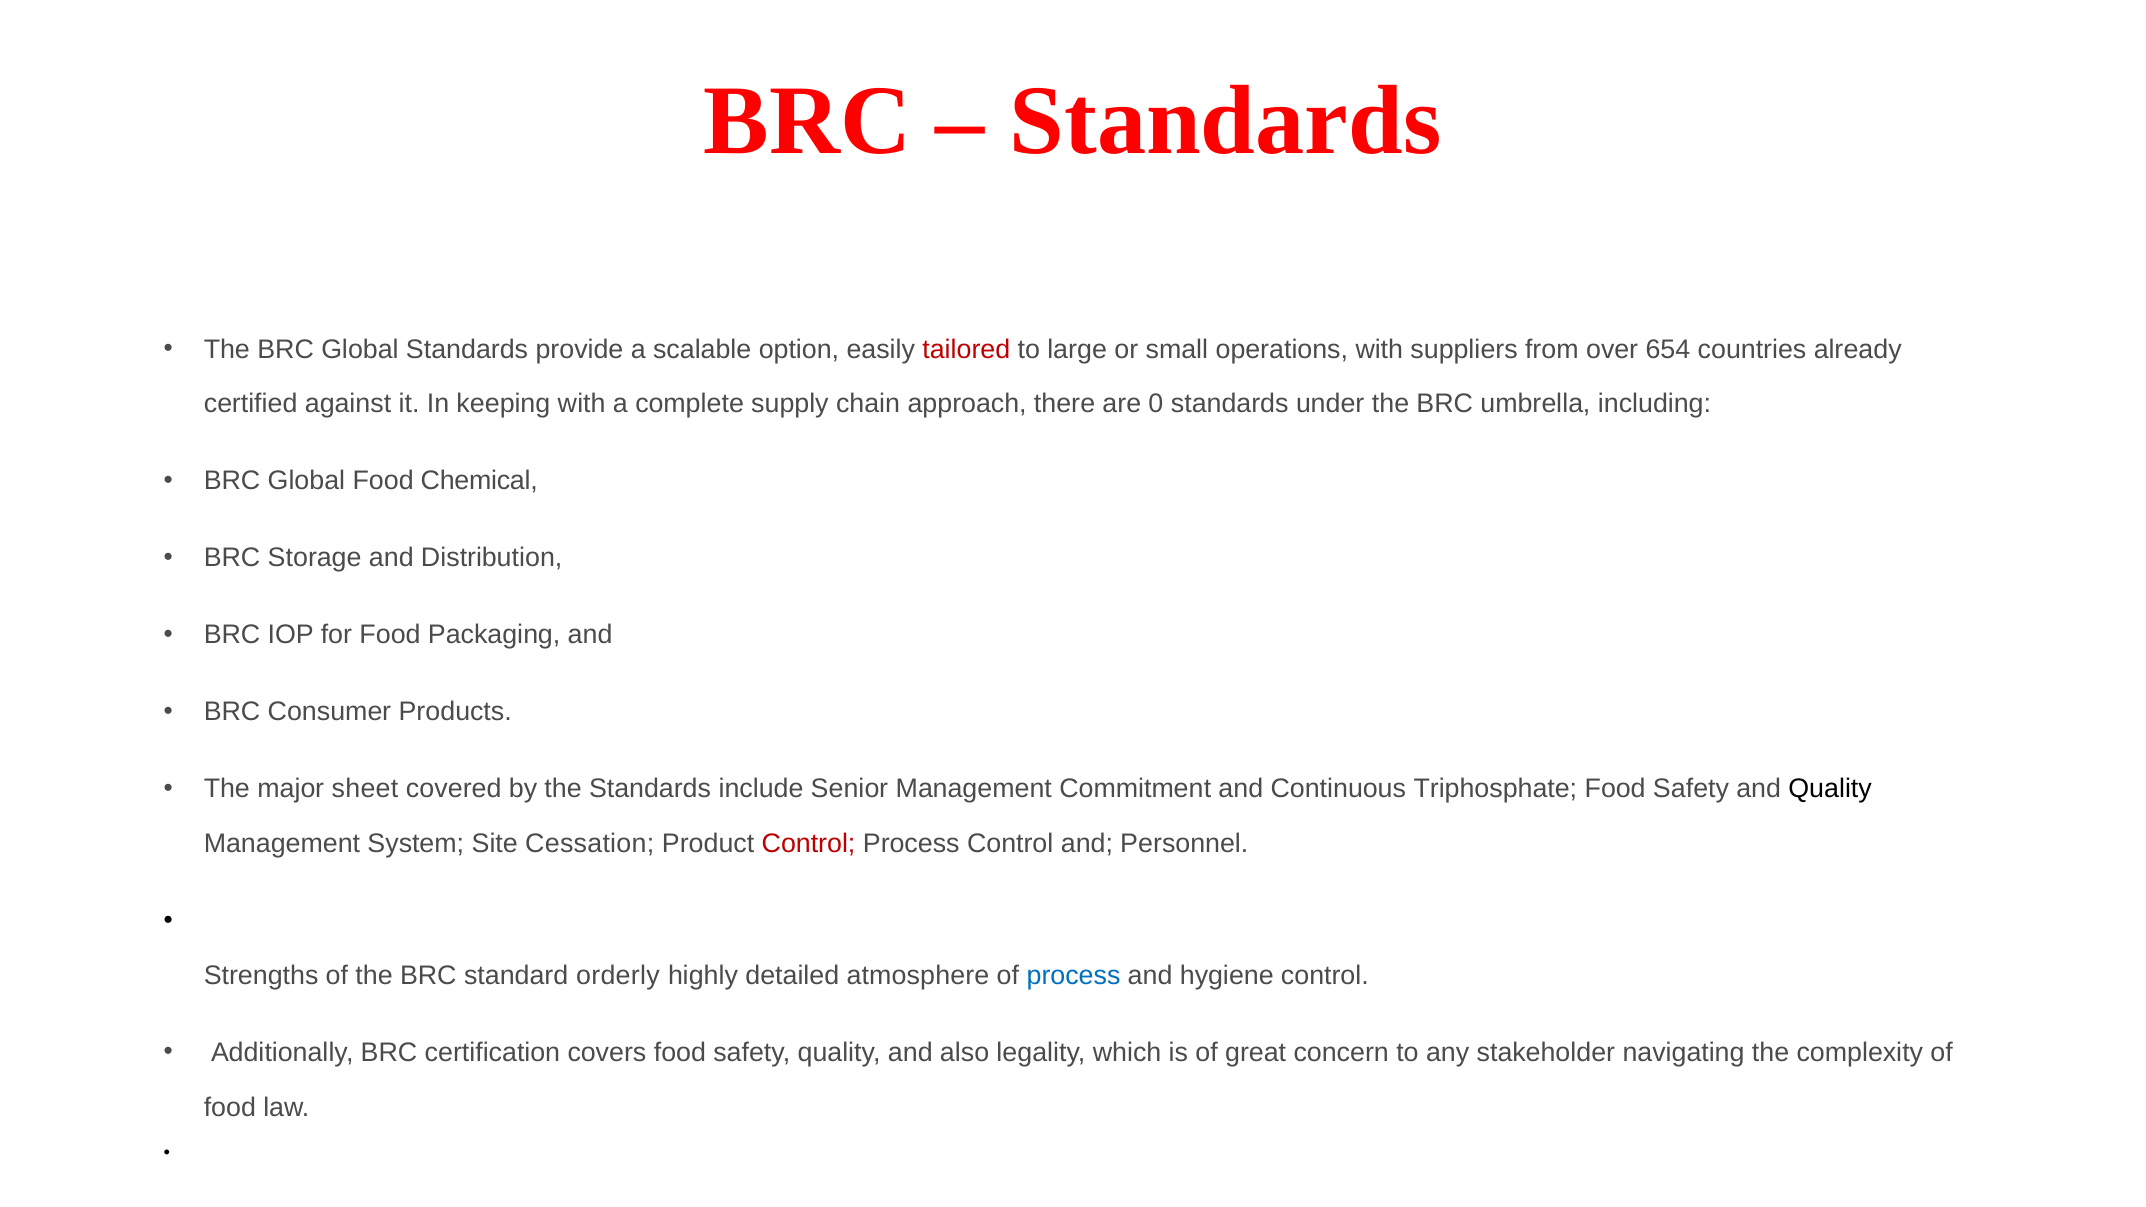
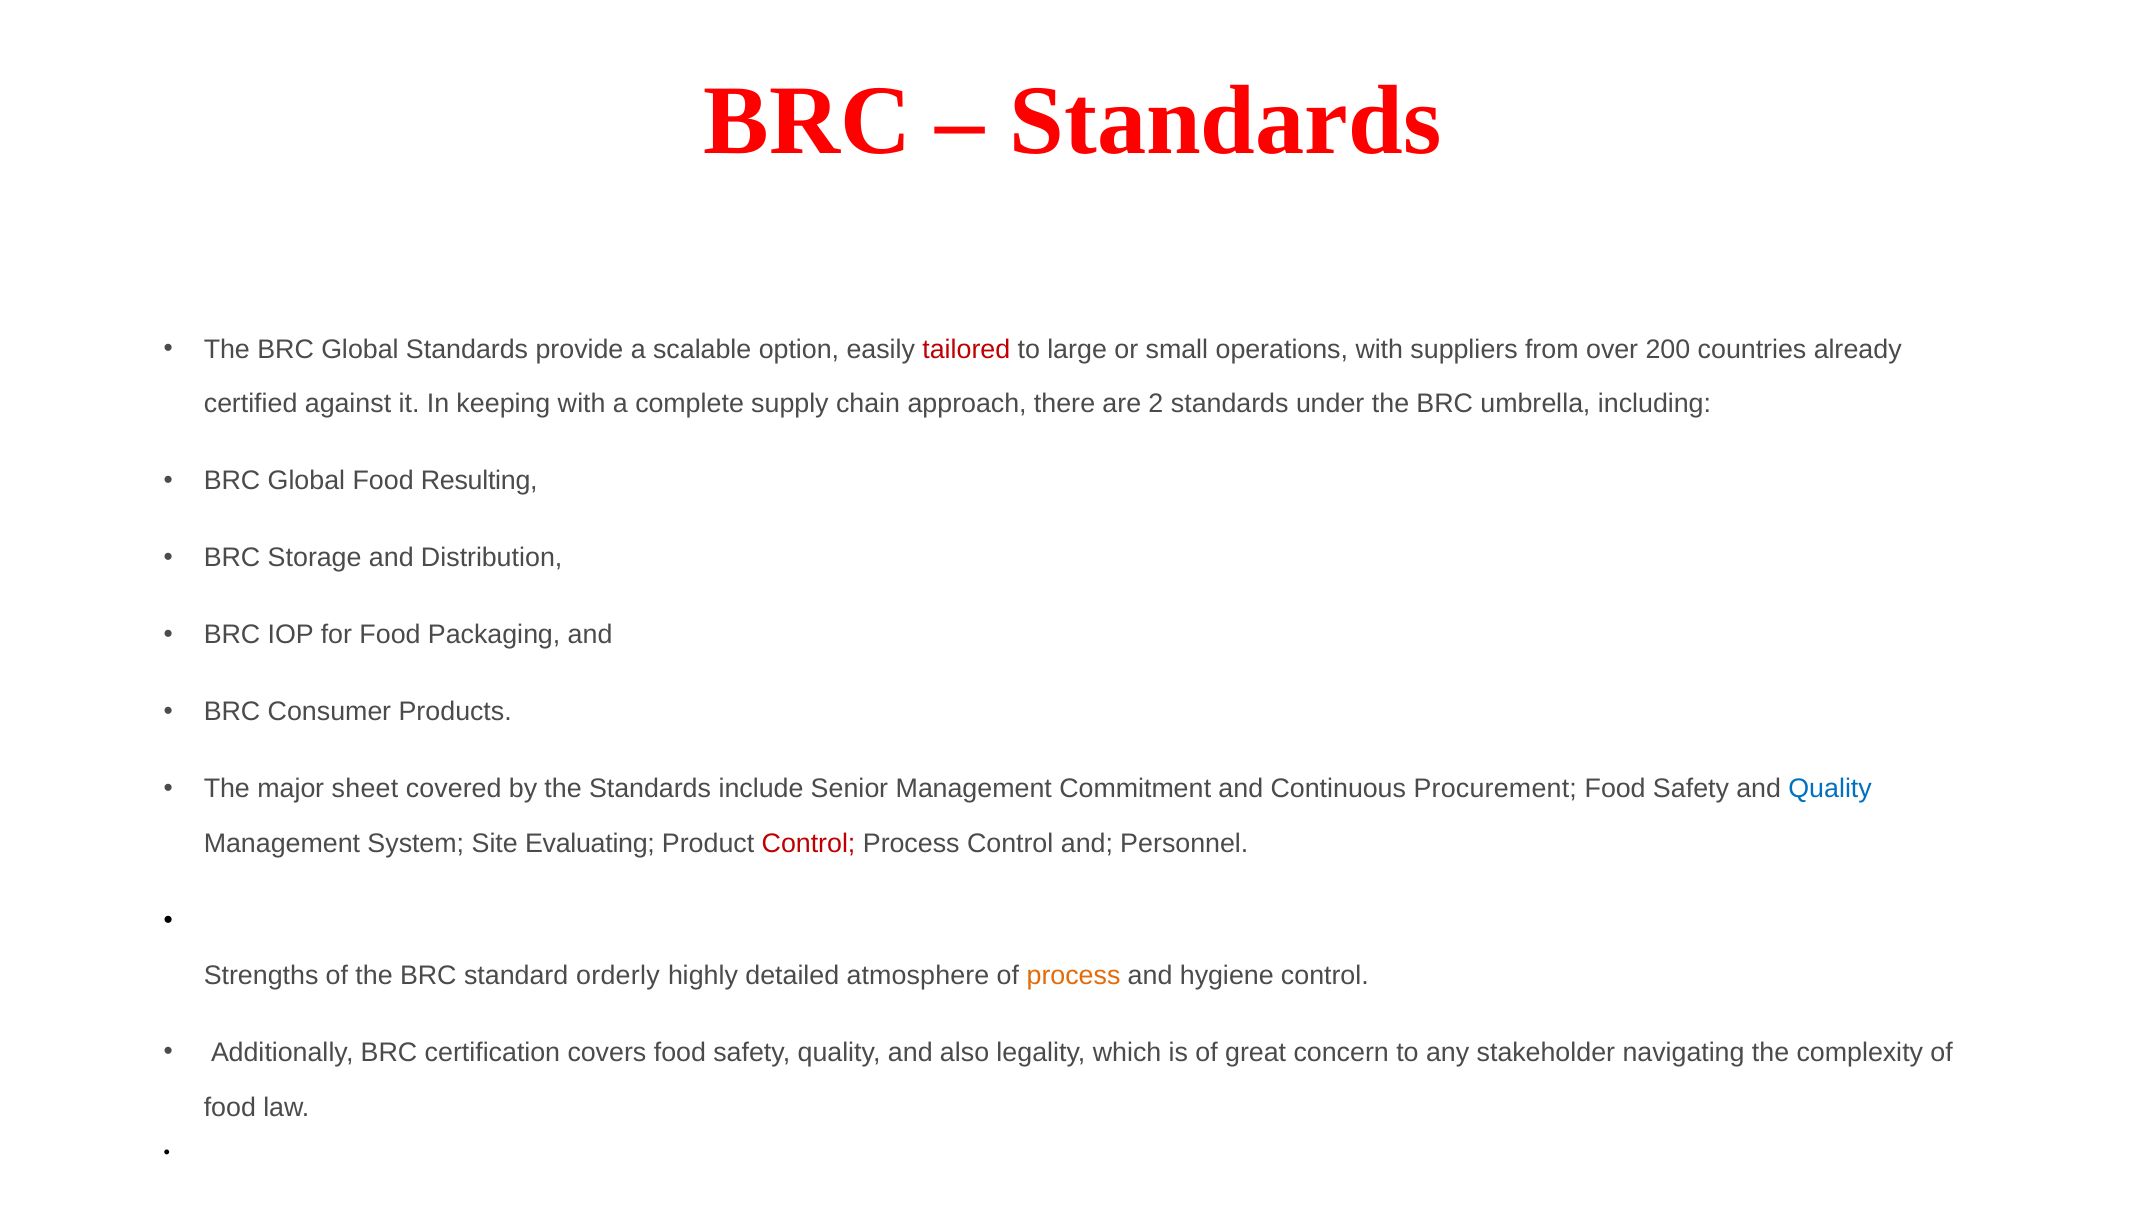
654: 654 -> 200
0: 0 -> 2
Chemical: Chemical -> Resulting
Triphosphate: Triphosphate -> Procurement
Quality at (1830, 789) colour: black -> blue
Cessation: Cessation -> Evaluating
process at (1074, 976) colour: blue -> orange
